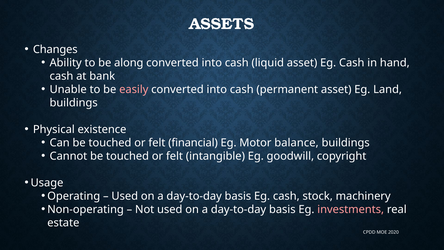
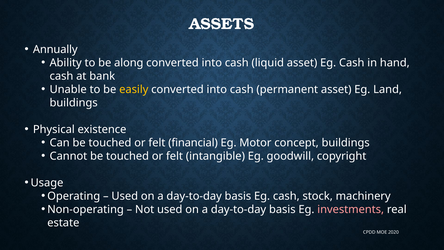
Changes: Changes -> Annually
easily colour: pink -> yellow
balance: balance -> concept
